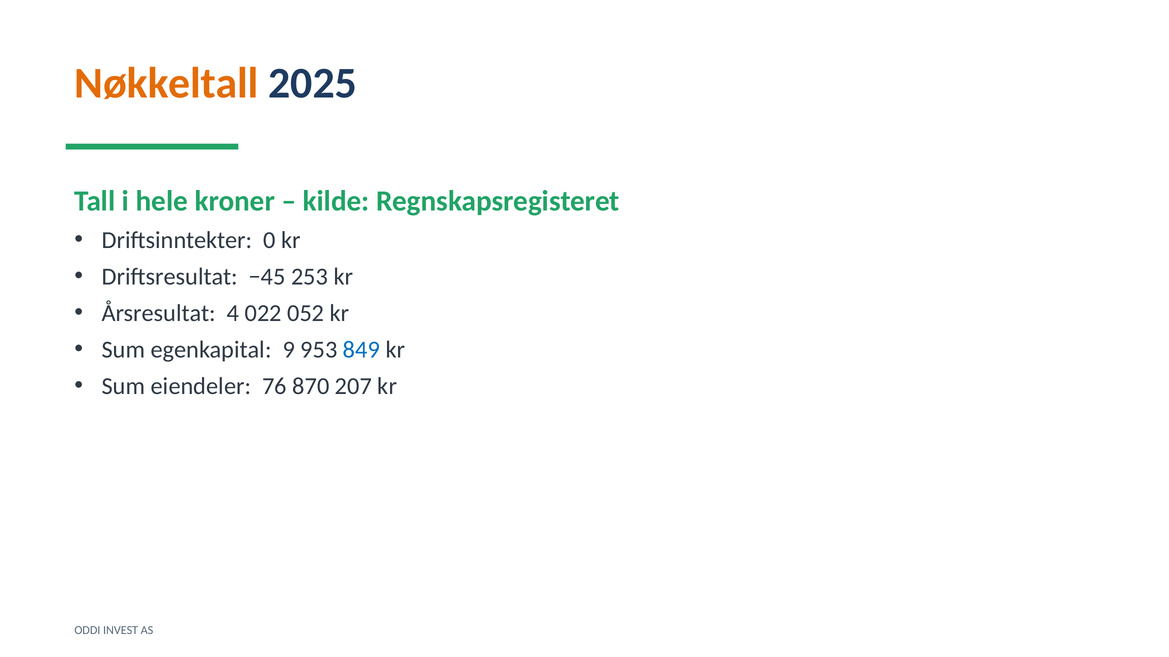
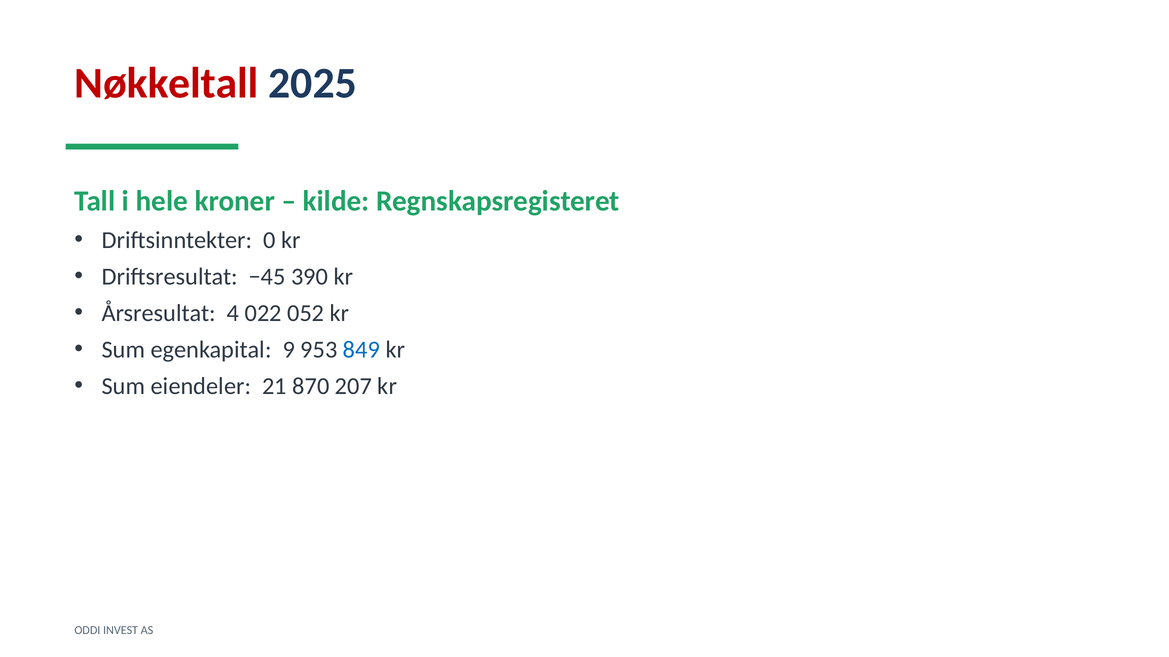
Nøkkeltall colour: orange -> red
253: 253 -> 390
76: 76 -> 21
